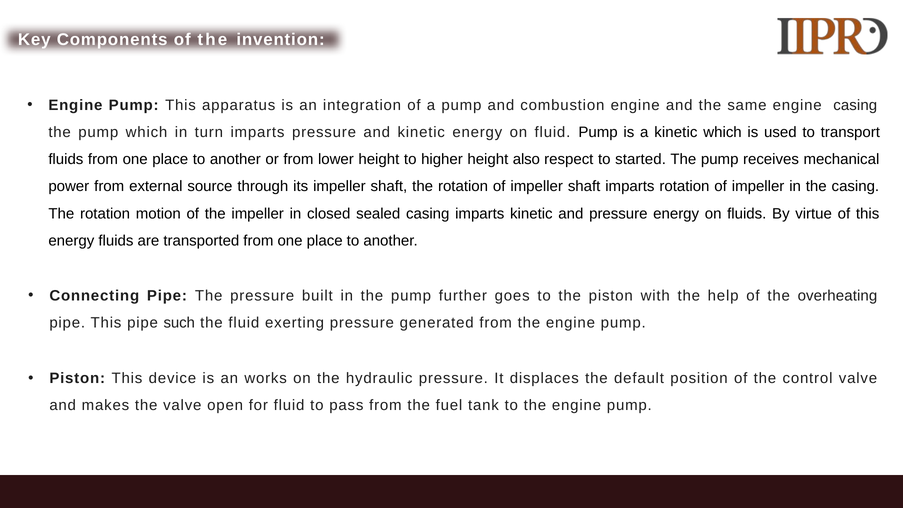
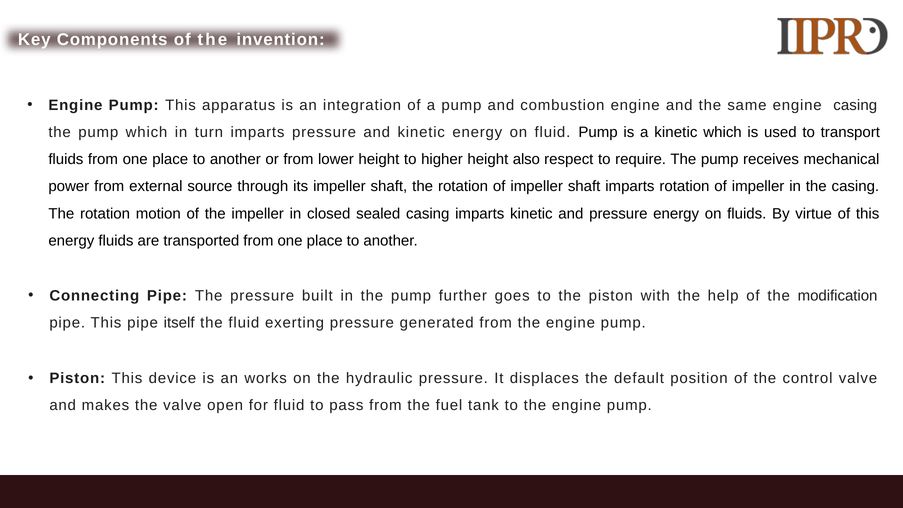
started: started -> require
overheating: overheating -> modification
such: such -> itself
